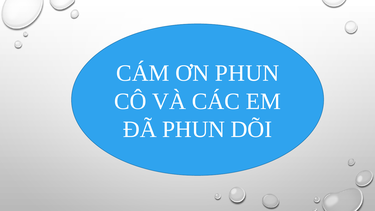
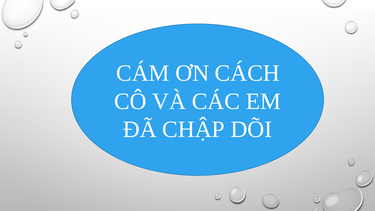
ƠN PHUN: PHUN -> CÁCH
ĐÃ PHUN: PHUN -> CHẬP
